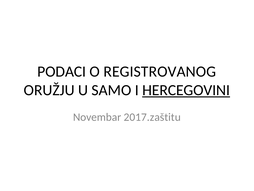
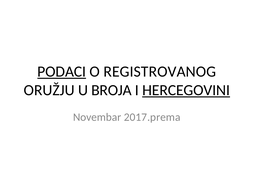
PODACI underline: none -> present
SAMO: SAMO -> BROJA
2017.zaštitu: 2017.zaštitu -> 2017.prema
